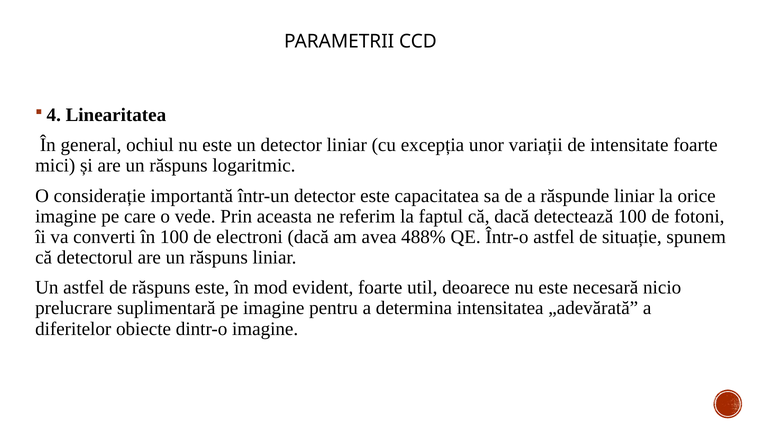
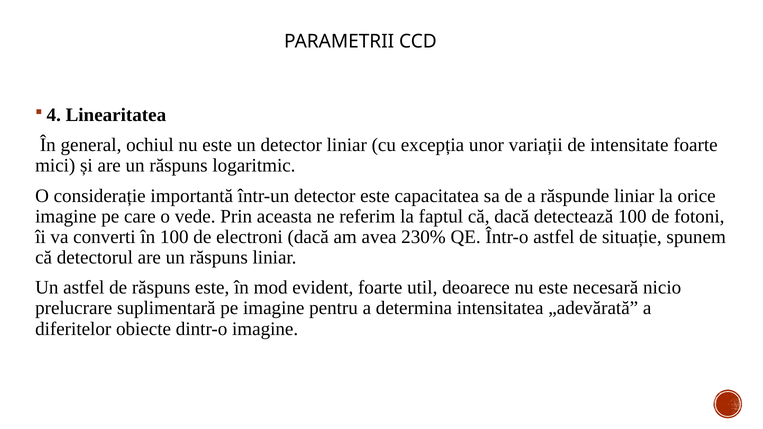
488%: 488% -> 230%
